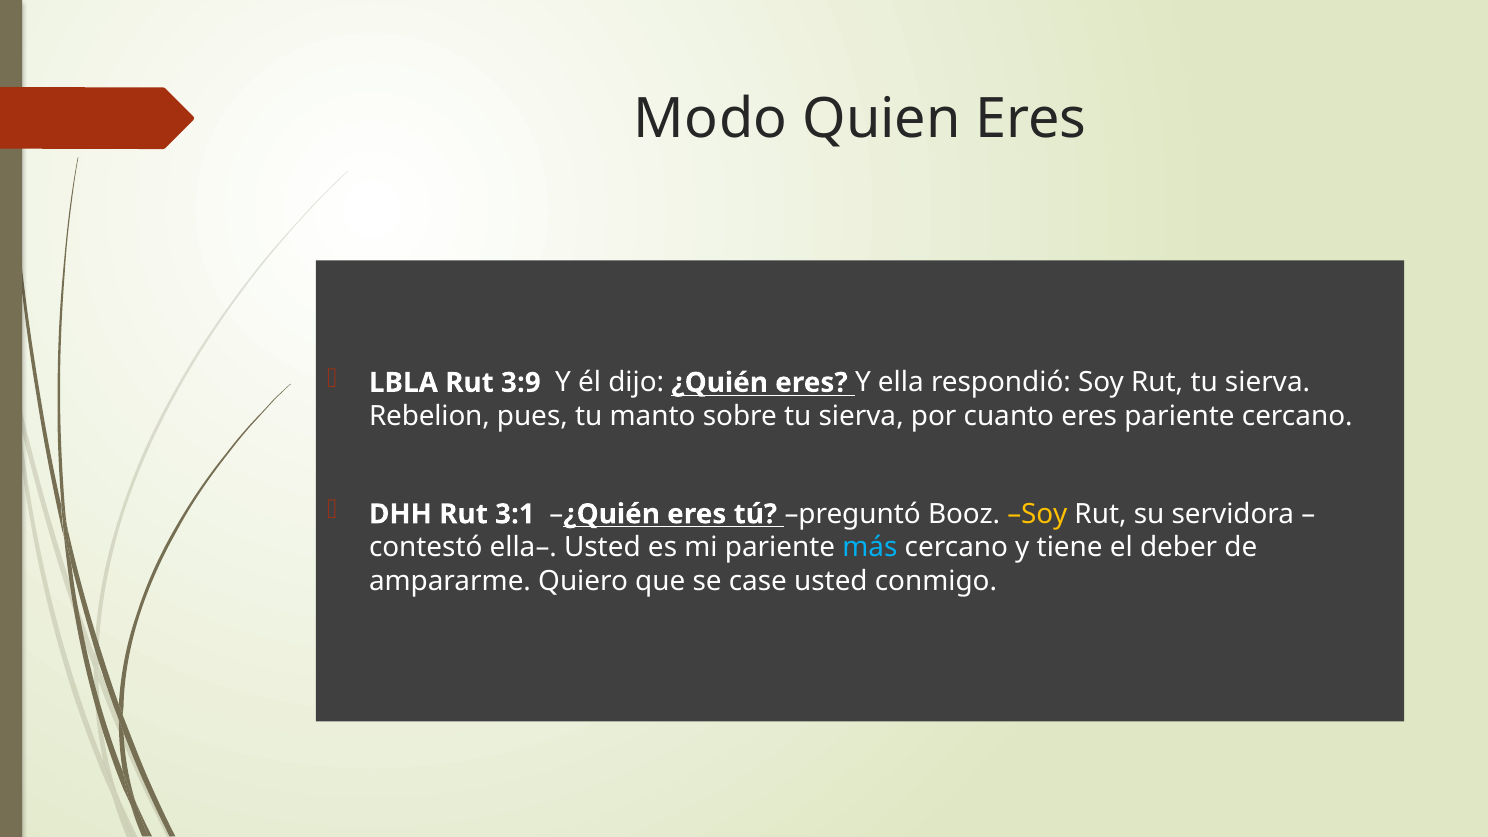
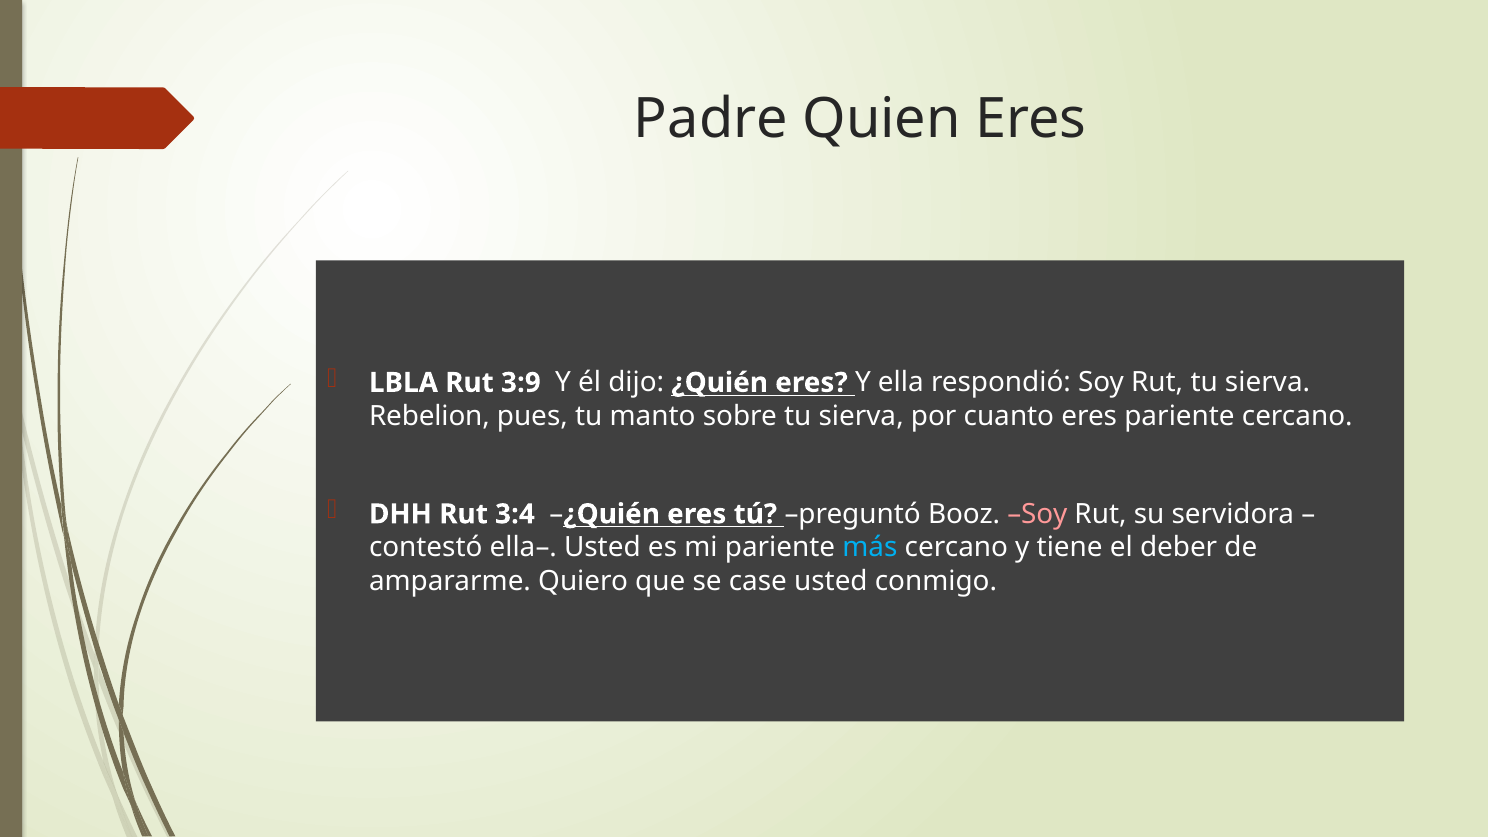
Modo: Modo -> Padre
3:1: 3:1 -> 3:4
Soy at (1037, 514) colour: yellow -> pink
